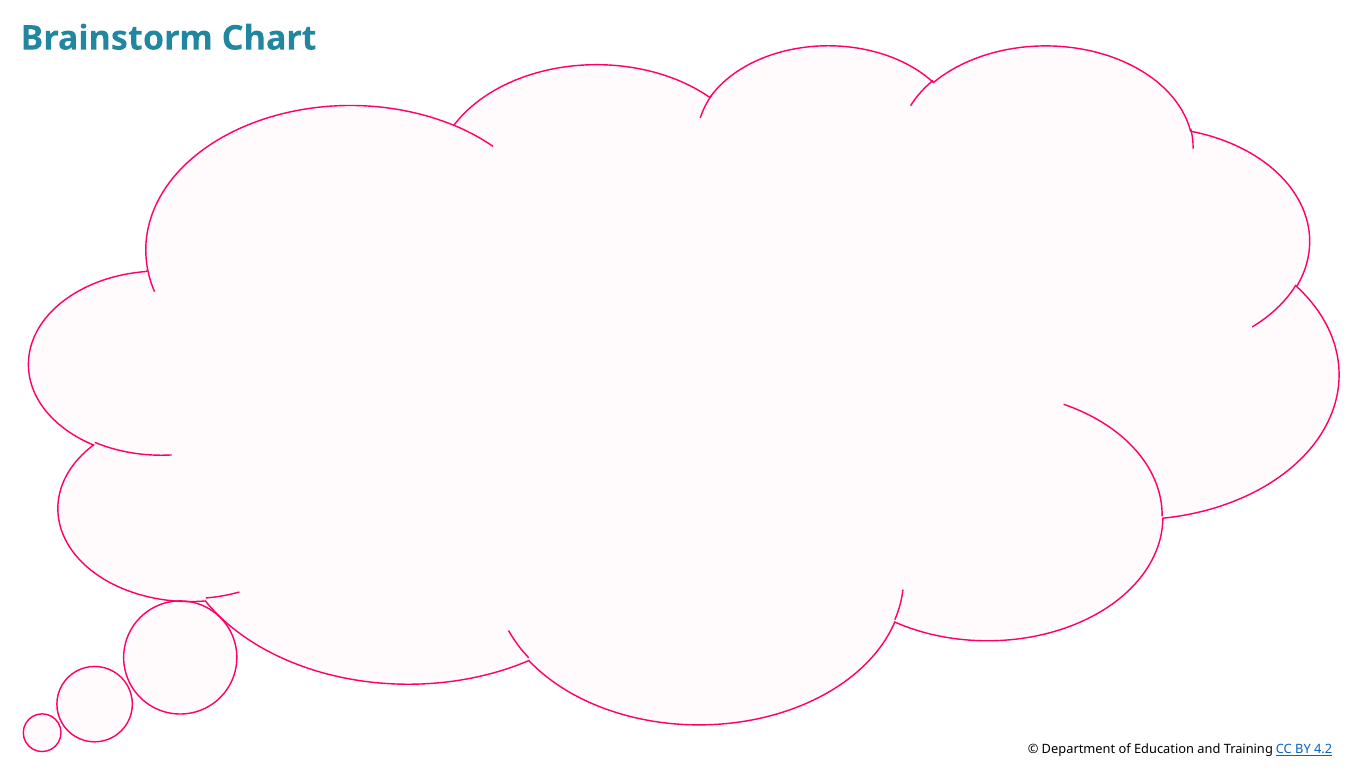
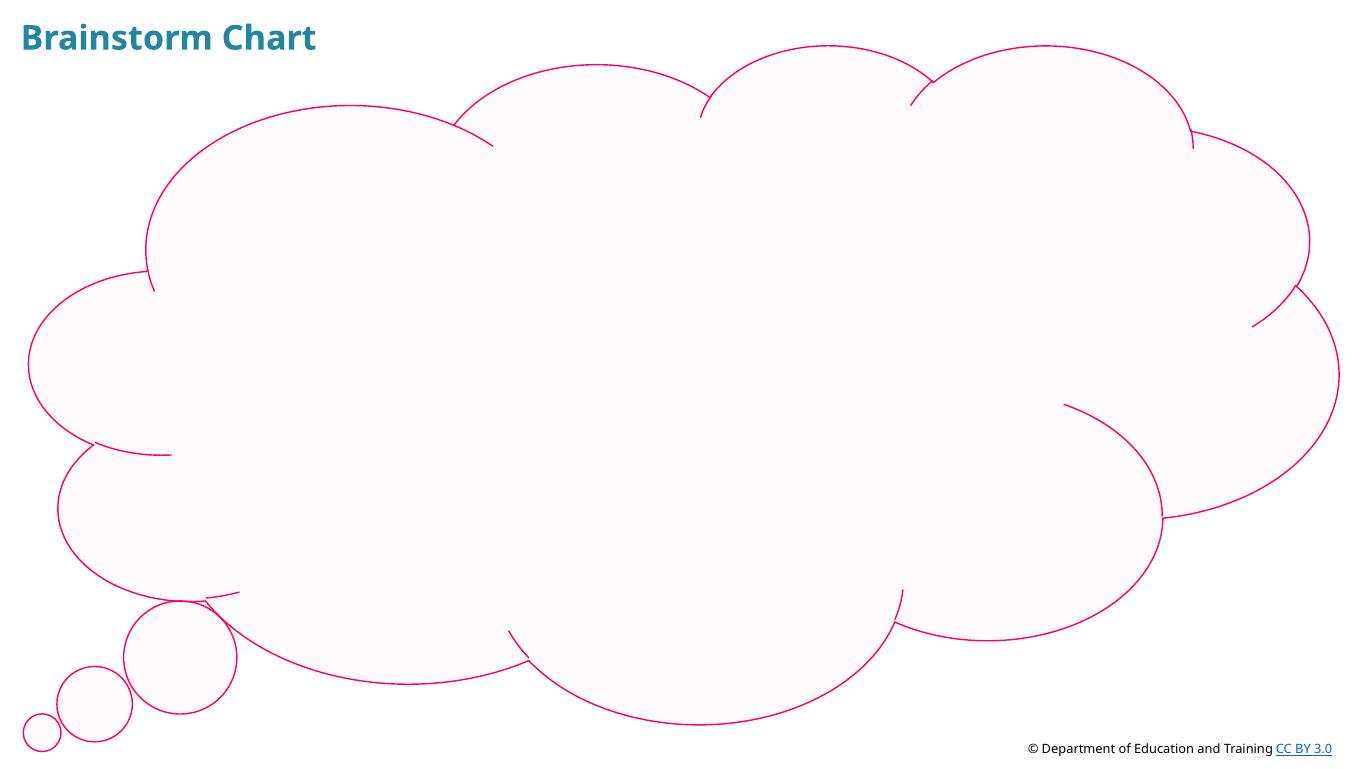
4.2: 4.2 -> 3.0
